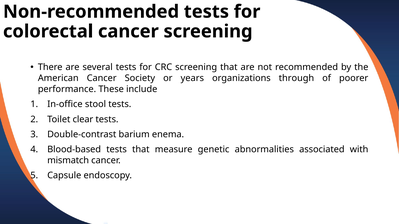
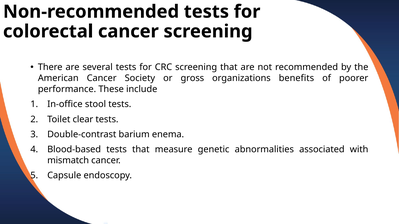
years: years -> gross
through: through -> benefits
